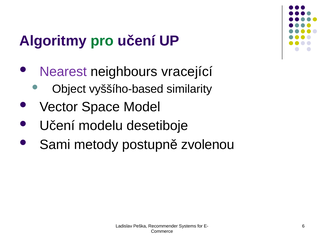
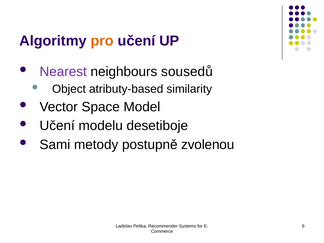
pro colour: green -> orange
vracející: vracející -> sousedů
vyššího-based: vyššího-based -> atributy-based
